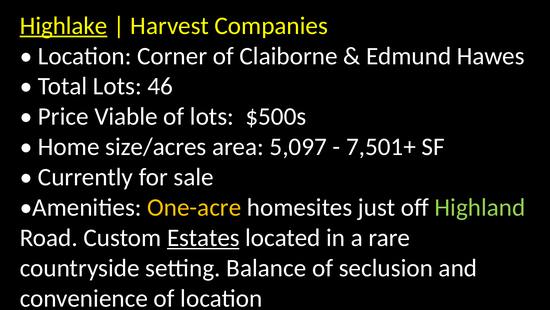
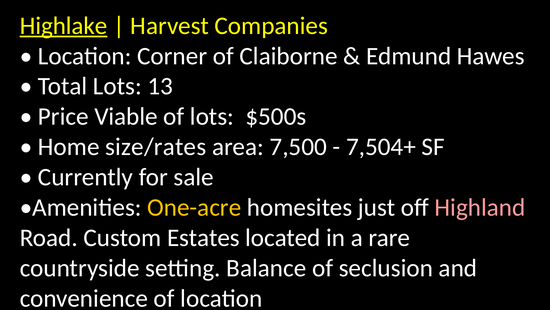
46: 46 -> 13
size/acres: size/acres -> size/rates
5,097: 5,097 -> 7,500
7,501+: 7,501+ -> 7,504+
Highland colour: light green -> pink
Estates underline: present -> none
